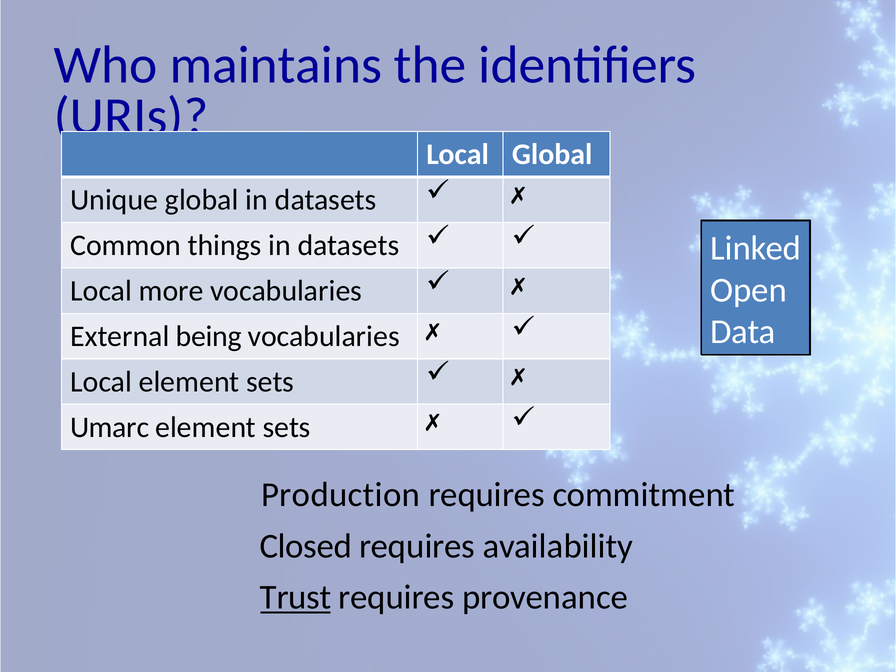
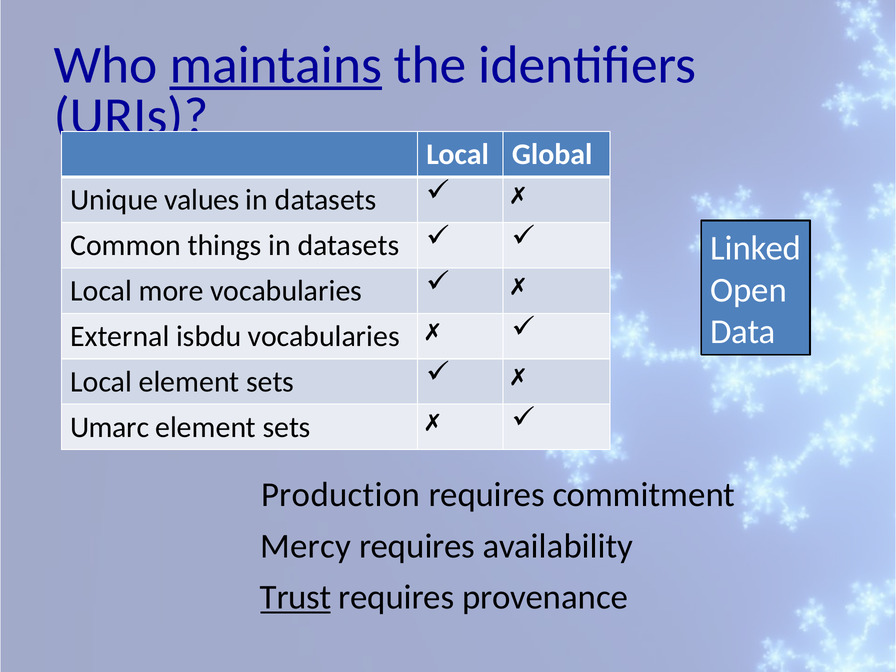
maintains underline: none -> present
Unique global: global -> values
being: being -> isbdu
Closed: Closed -> Mercy
